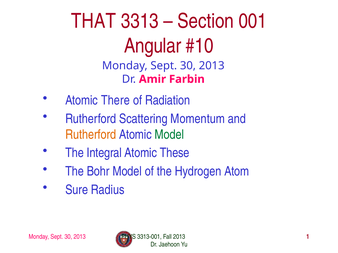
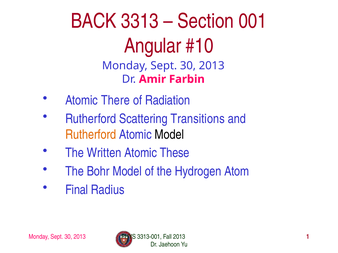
THAT: THAT -> BACK
Momentum: Momentum -> Transitions
Model at (169, 135) colour: green -> black
Integral: Integral -> Written
Sure: Sure -> Final
